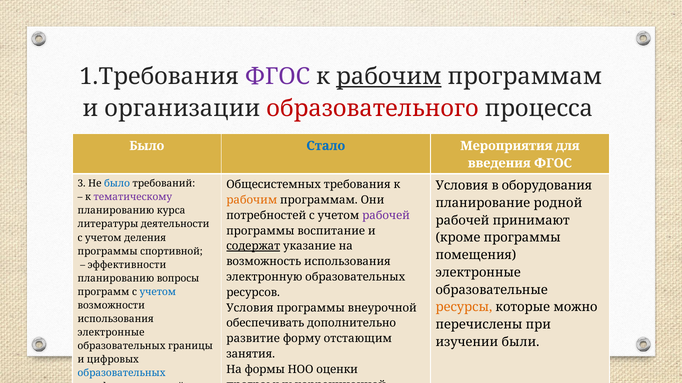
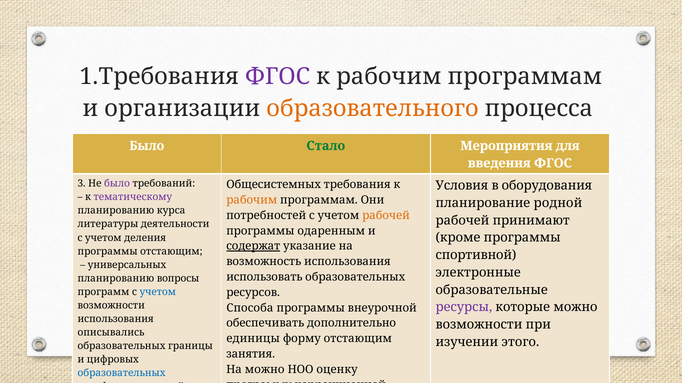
рабочим at (389, 77) underline: present -> none
образовательного colour: red -> orange
Стало colour: blue -> green
было at (117, 184) colour: blue -> purple
рабочей at (386, 216) colour: purple -> orange
воспитание: воспитание -> одаренным
программы спортивной: спортивной -> отстающим
помещения: помещения -> спортивной
эффективности: эффективности -> универсальных
электронную: электронную -> использовать
ресурсы colour: orange -> purple
Условия at (250, 308): Условия -> Способа
перечислены at (479, 325): перечислены -> возможности
электронные at (111, 333): электронные -> описывались
развитие: развитие -> единицы
были: были -> этого
На формы: формы -> можно
оценки: оценки -> оценку
